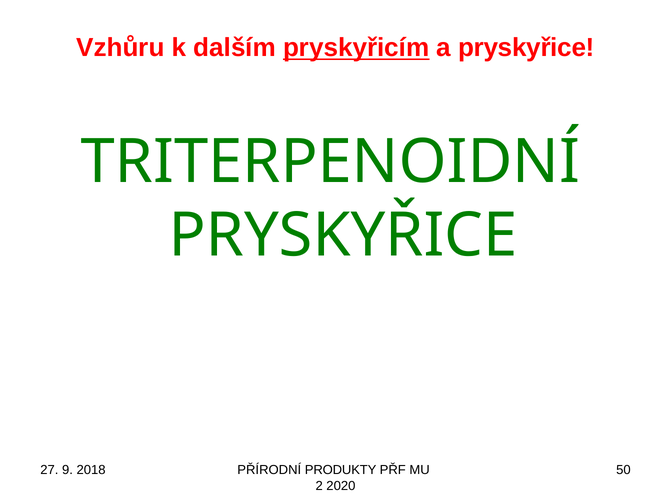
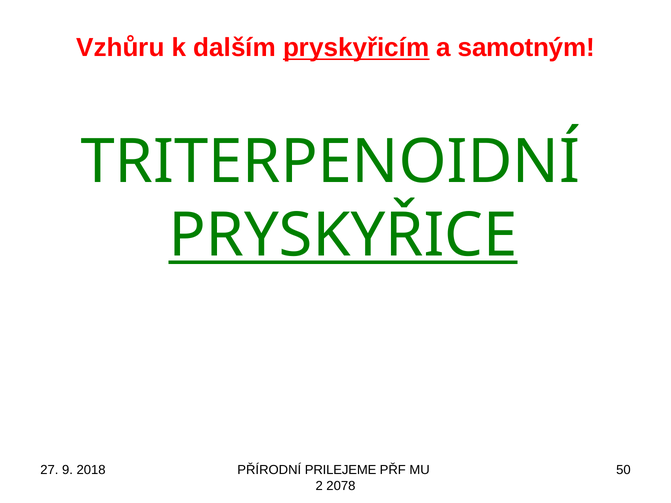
a pryskyřice: pryskyřice -> samotným
PRYSKYŘICE at (343, 236) underline: none -> present
PRODUKTY: PRODUKTY -> PRILEJEME
2020: 2020 -> 2078
